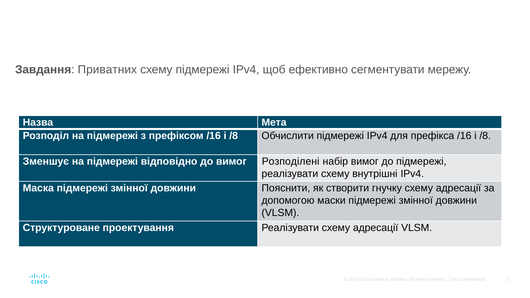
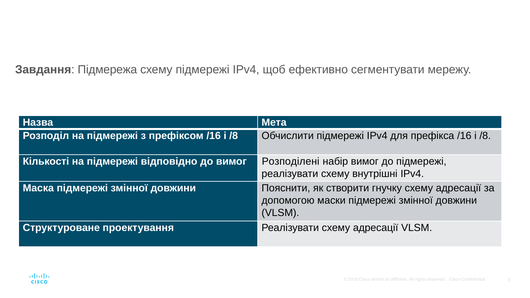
Приватних: Приватних -> Підмережа
Зменшує: Зменшує -> Кількості
